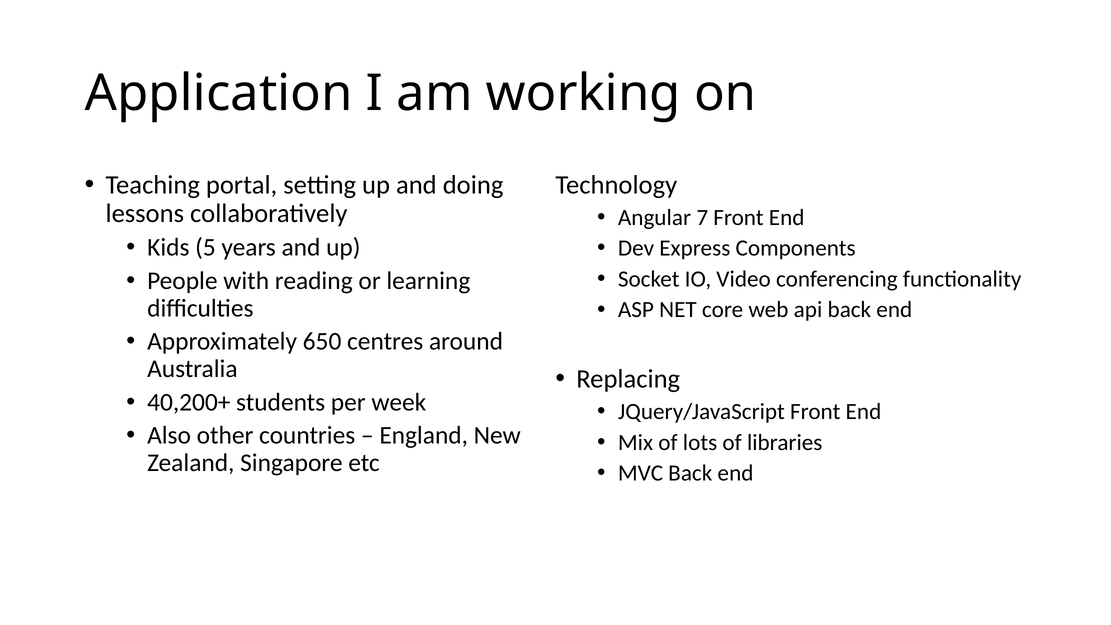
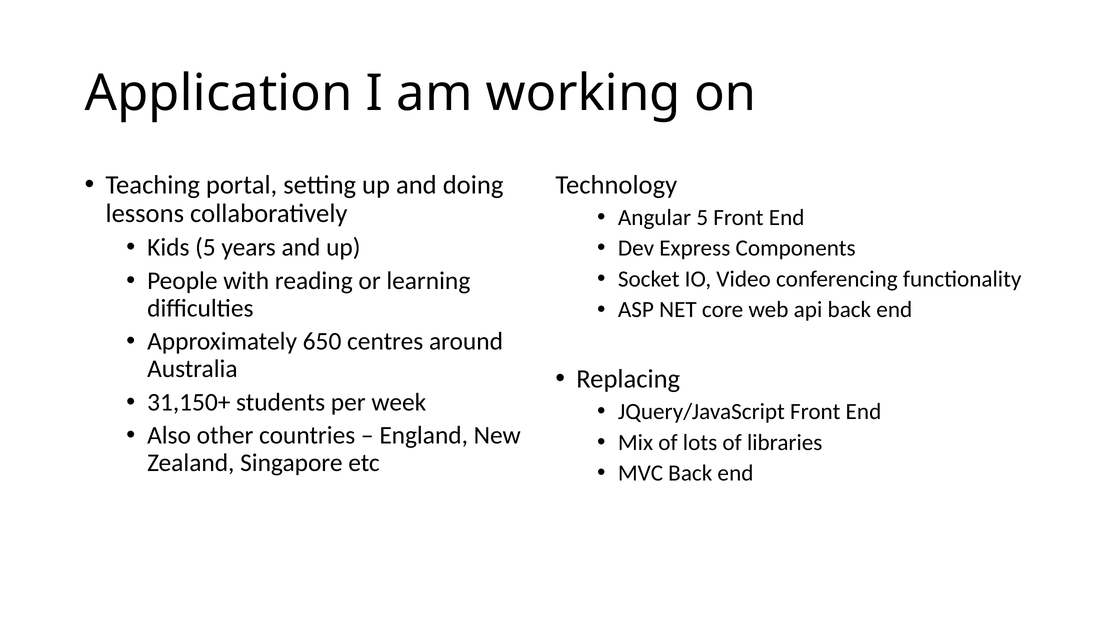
Angular 7: 7 -> 5
40,200+: 40,200+ -> 31,150+
